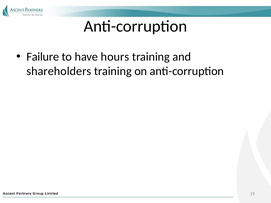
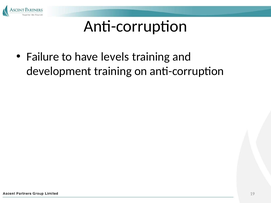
hours: hours -> levels
shareholders: shareholders -> development
